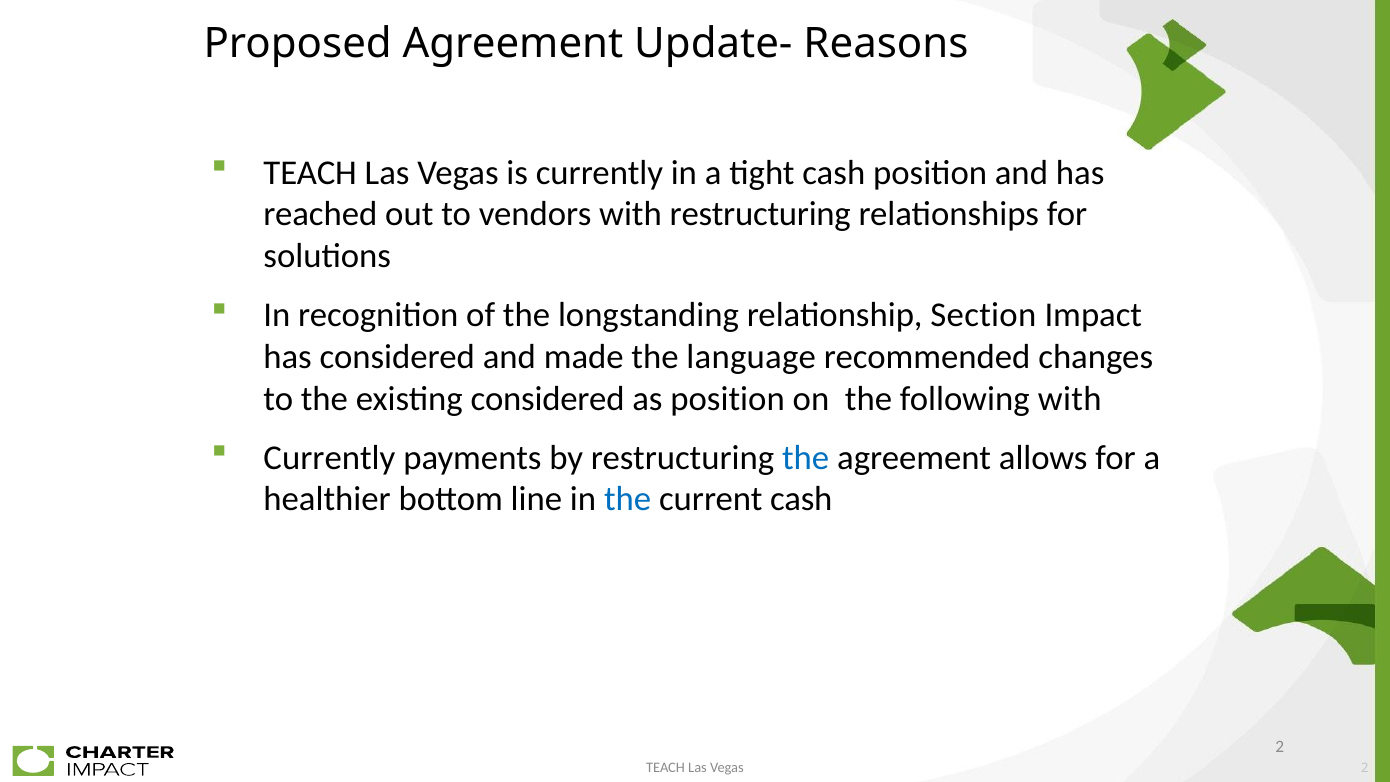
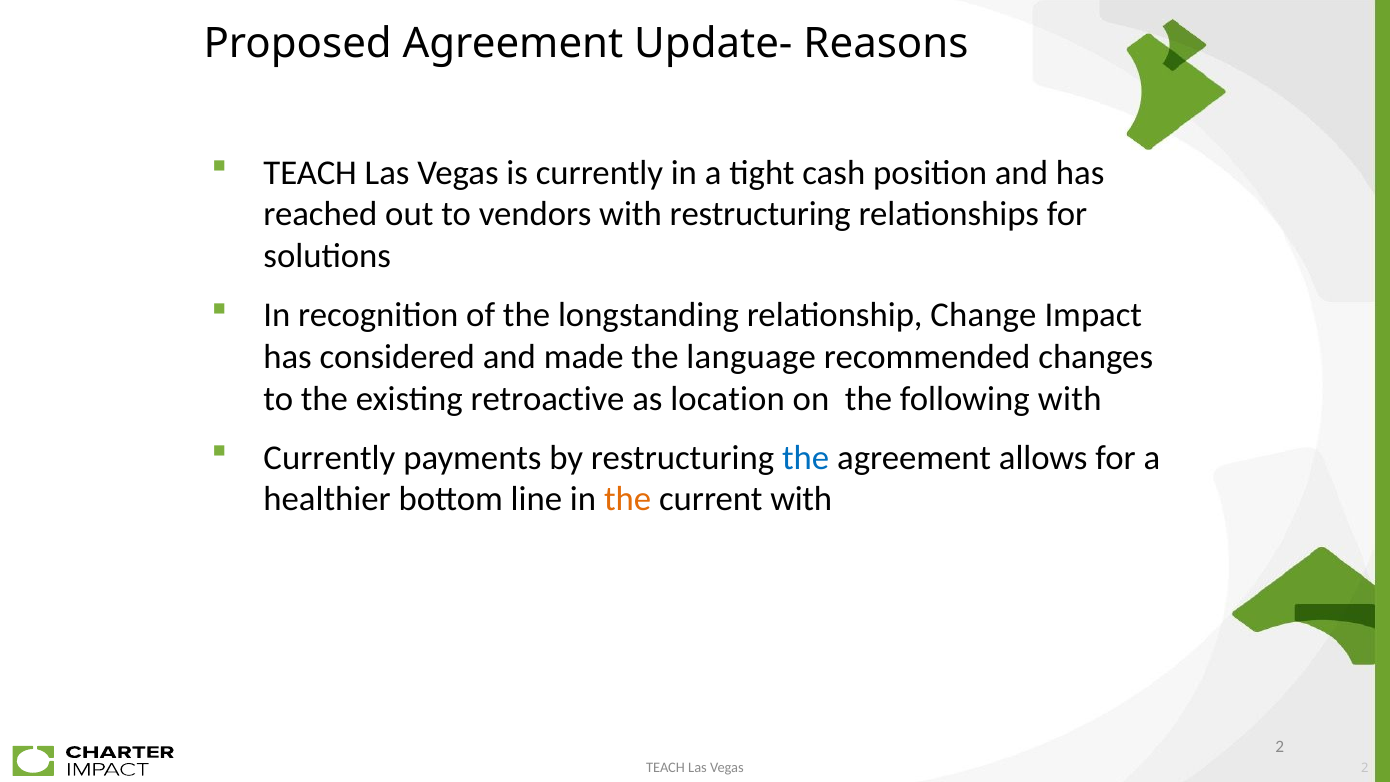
Section: Section -> Change
existing considered: considered -> retroactive
as position: position -> location
the at (628, 499) colour: blue -> orange
current cash: cash -> with
